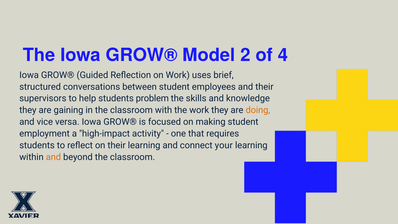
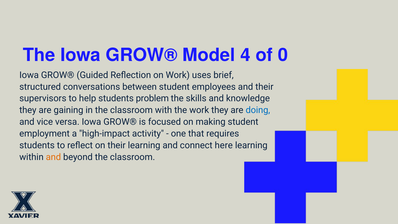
2: 2 -> 4
4: 4 -> 0
doing colour: orange -> blue
your: your -> here
